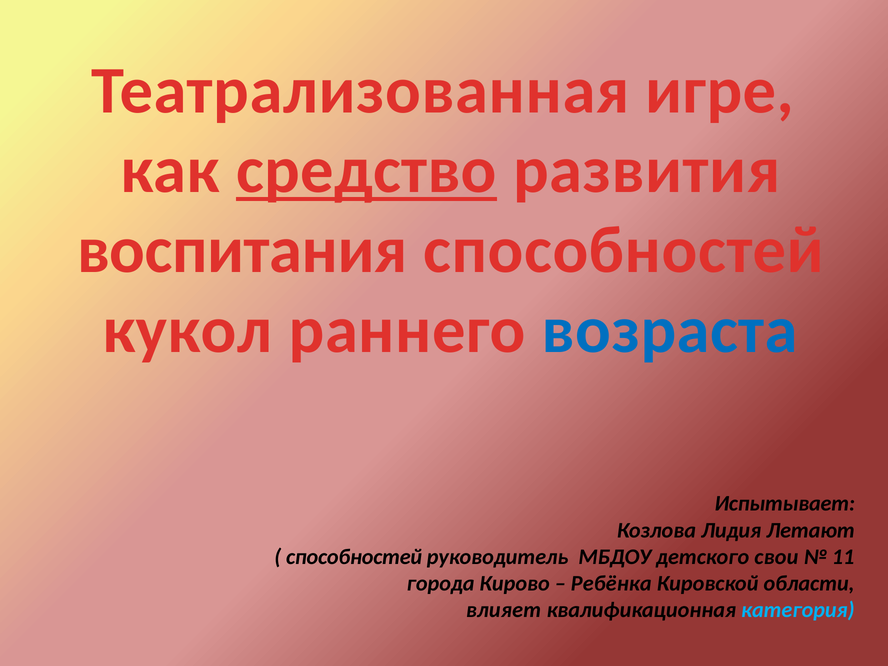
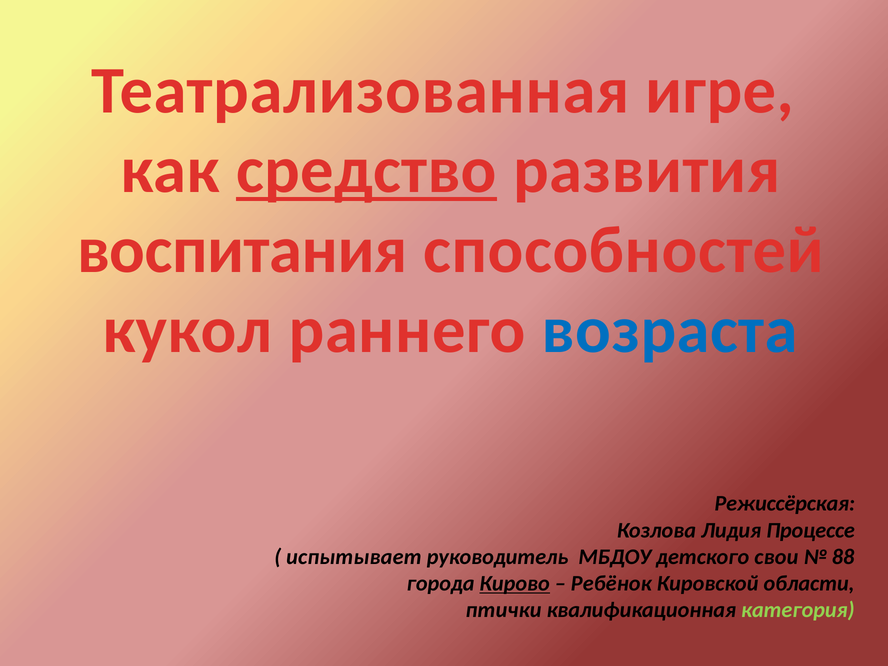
Испытывает: Испытывает -> Режиссёрская
Летают: Летают -> Процессе
способностей at (354, 557): способностей -> испытывает
11: 11 -> 88
Кирово underline: none -> present
Ребёнка: Ребёнка -> Ребёнок
влияет: влияет -> птички
категория colour: light blue -> light green
